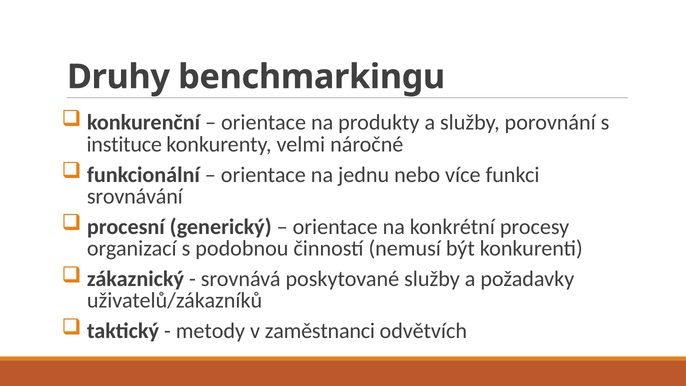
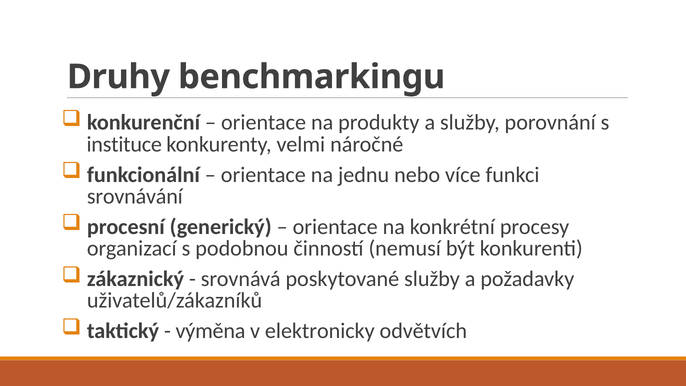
metody: metody -> výměna
zaměstnanci: zaměstnanci -> elektronicky
